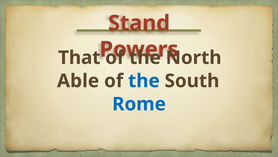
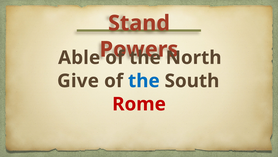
That: That -> Able
Able: Able -> Give
Rome colour: blue -> red
